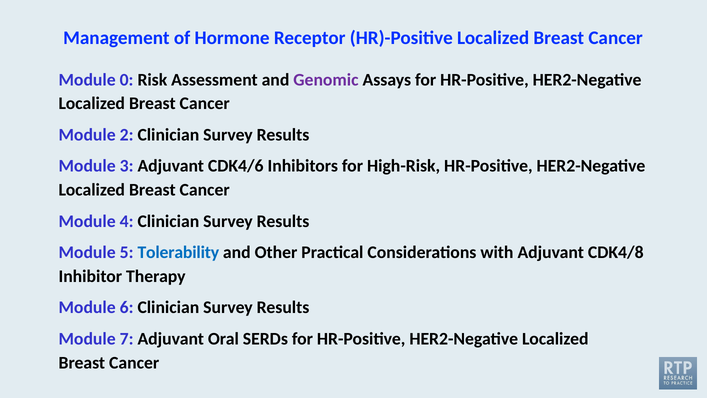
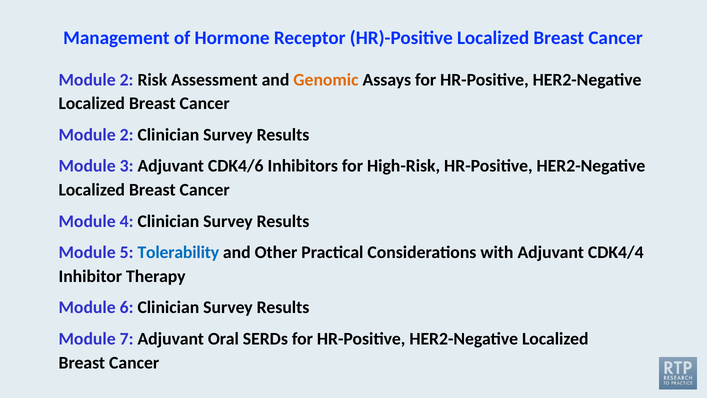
0 at (127, 80): 0 -> 2
Genomic colour: purple -> orange
CDK4/8: CDK4/8 -> CDK4/4
